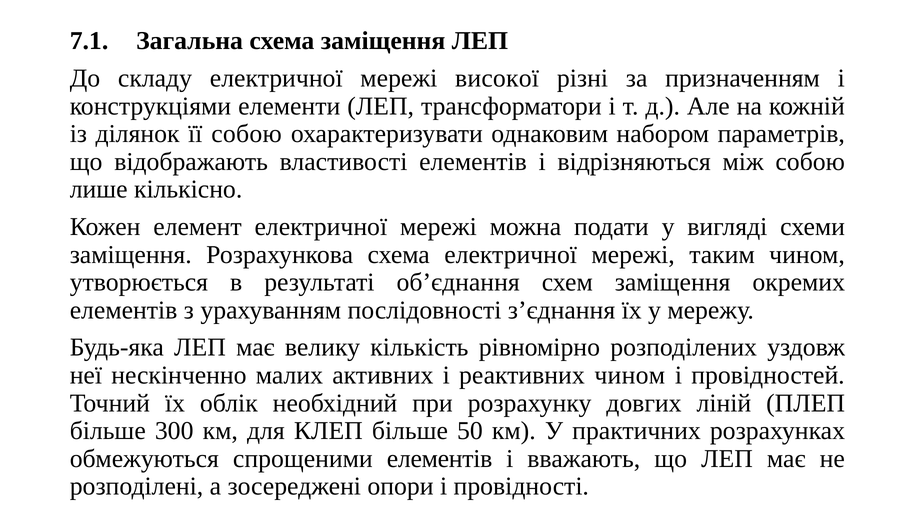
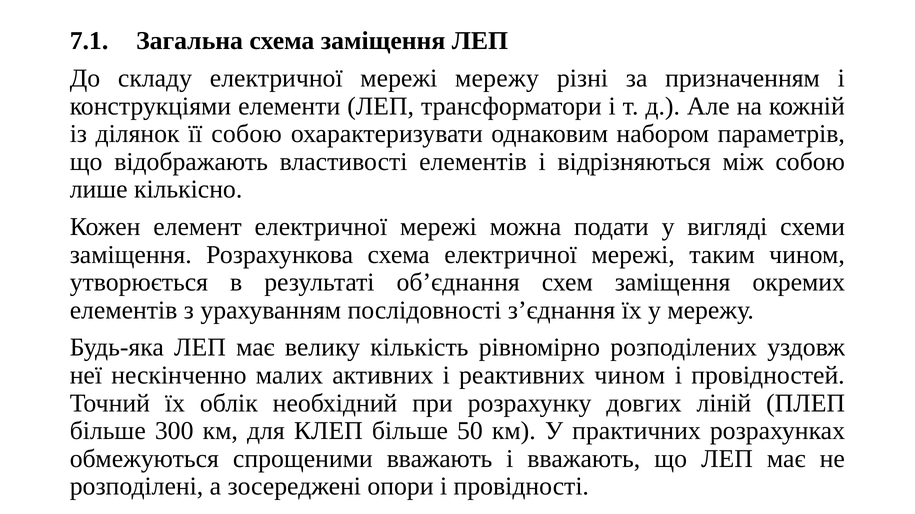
мережі високої: високої -> мережу
спрощеними елементів: елементів -> вважають
